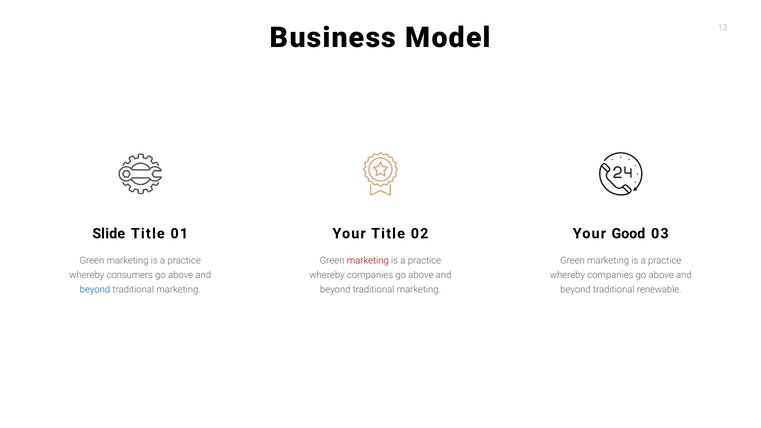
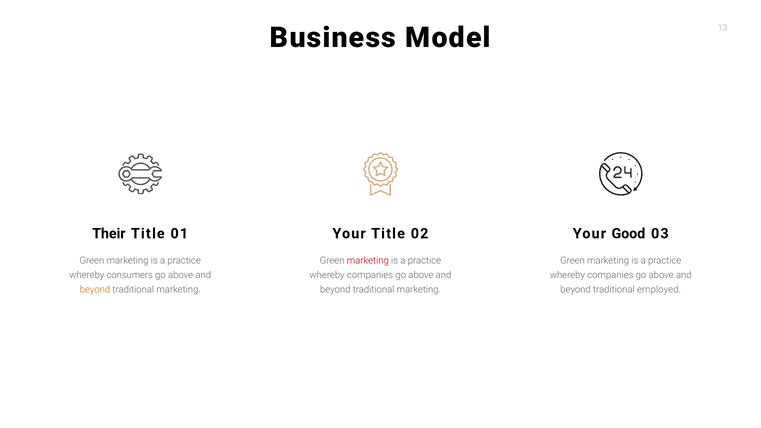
Slide: Slide -> Their
beyond at (95, 290) colour: blue -> orange
renewable: renewable -> employed
